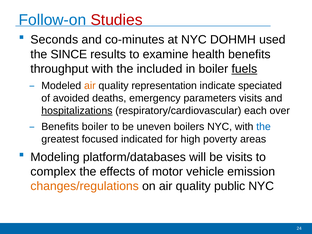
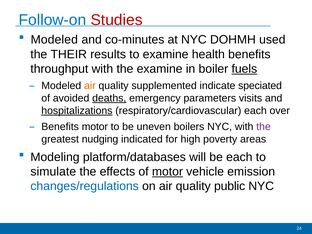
Seconds at (54, 40): Seconds -> Modeled
SINCE: SINCE -> THEIR
the included: included -> examine
representation: representation -> supplemented
deaths underline: none -> present
Benefits boiler: boiler -> motor
the at (264, 127) colour: blue -> purple
focused: focused -> nudging
be visits: visits -> each
complex: complex -> simulate
motor at (167, 172) underline: none -> present
changes/regulations colour: orange -> blue
